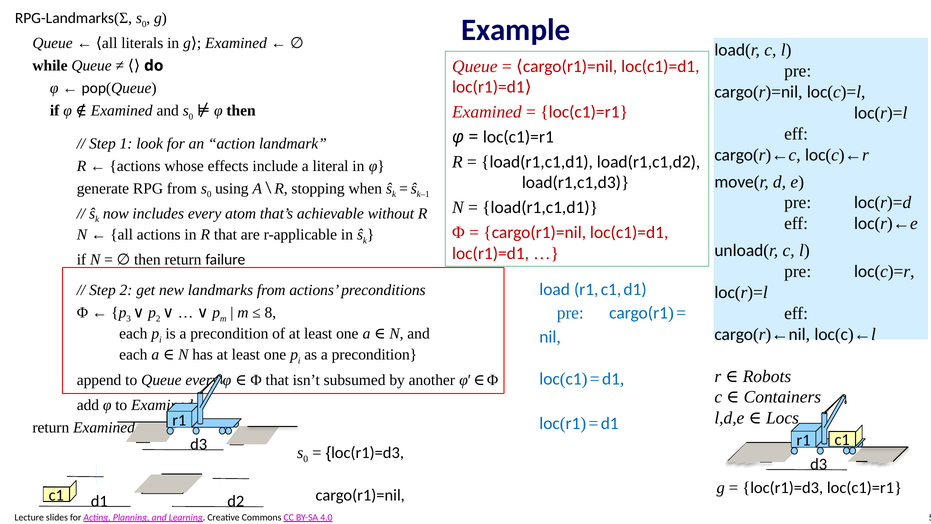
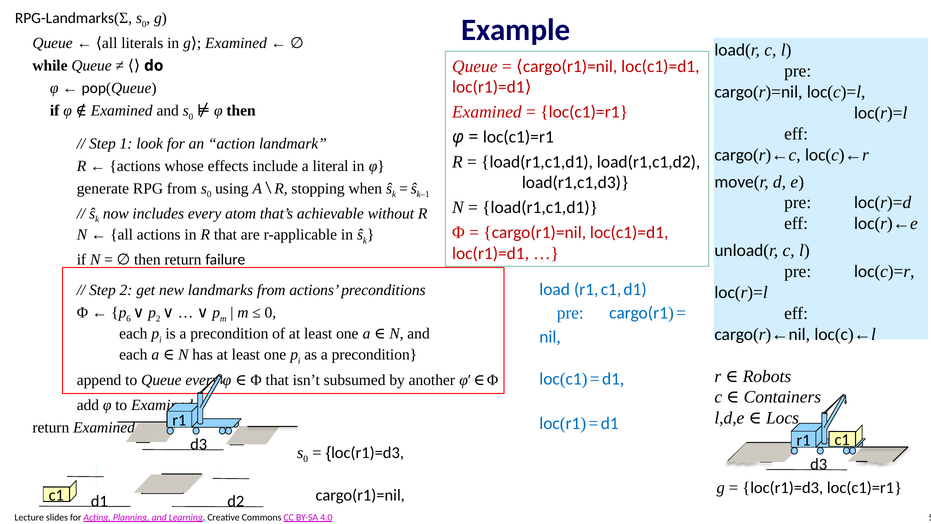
3: 3 -> 6
8 at (270, 312): 8 -> 0
